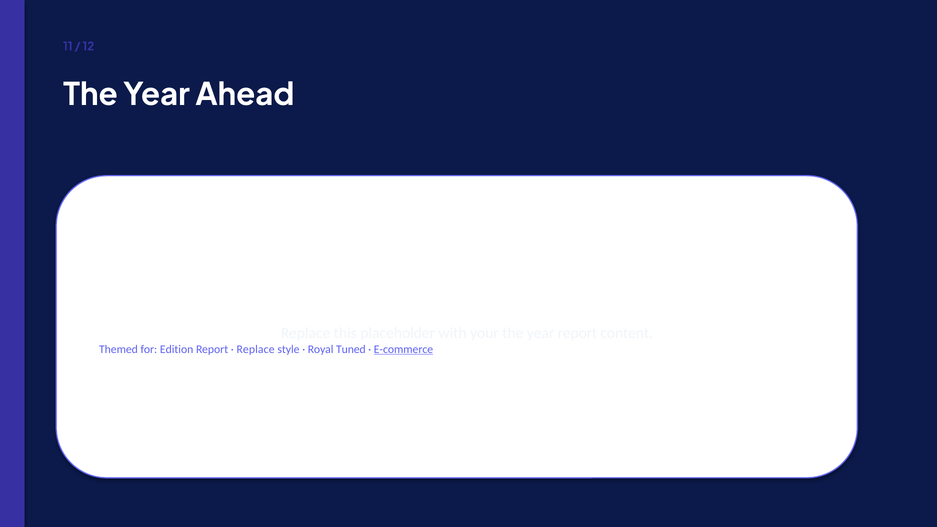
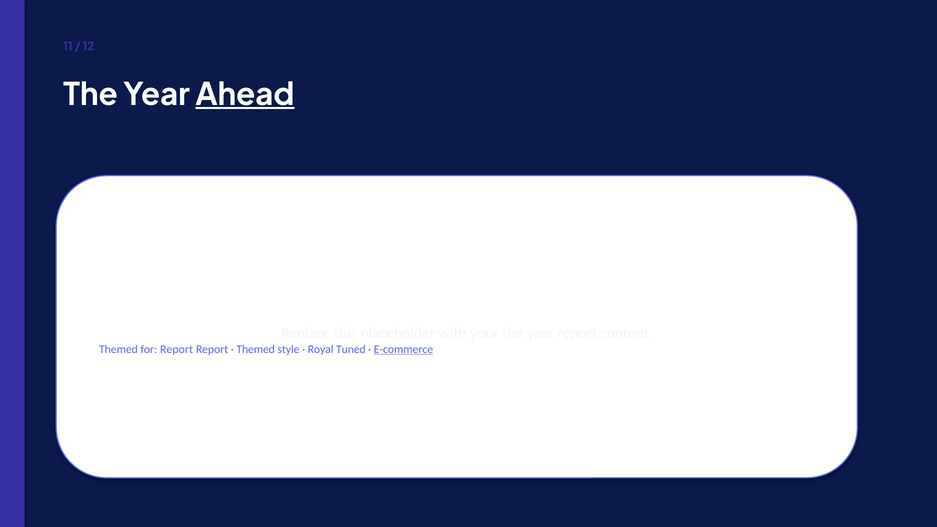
Ahead underline: none -> present
for Edition: Edition -> Report
Replace at (256, 349): Replace -> Themed
